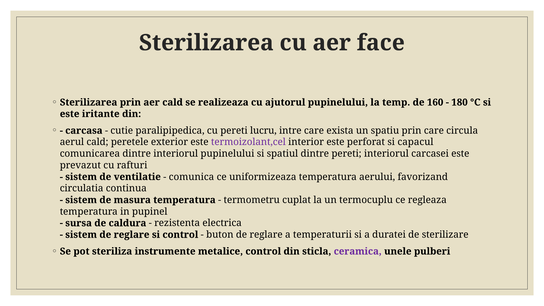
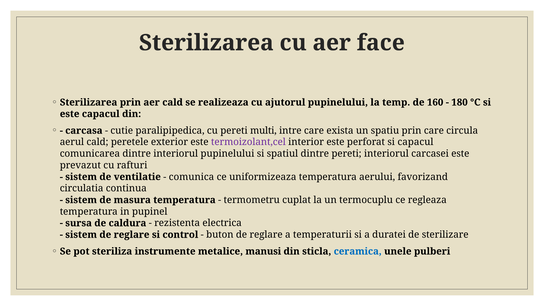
este iritante: iritante -> capacul
lucru: lucru -> multi
metalice control: control -> manusi
ceramica colour: purple -> blue
